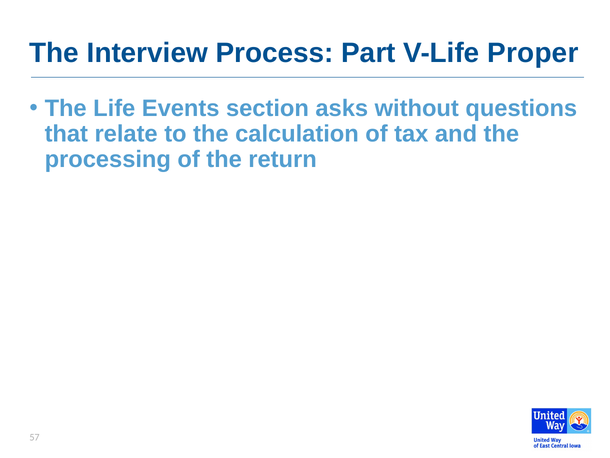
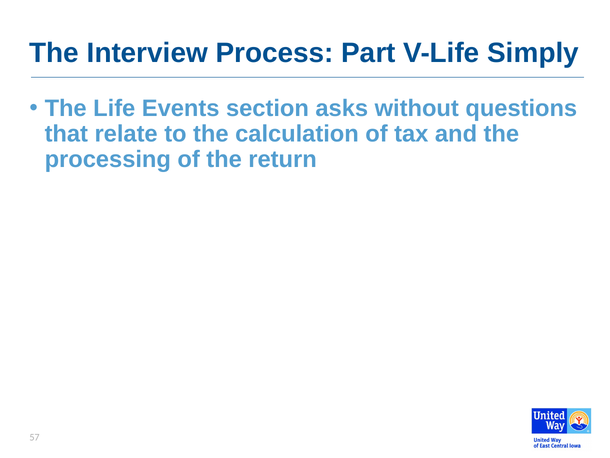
Proper: Proper -> Simply
